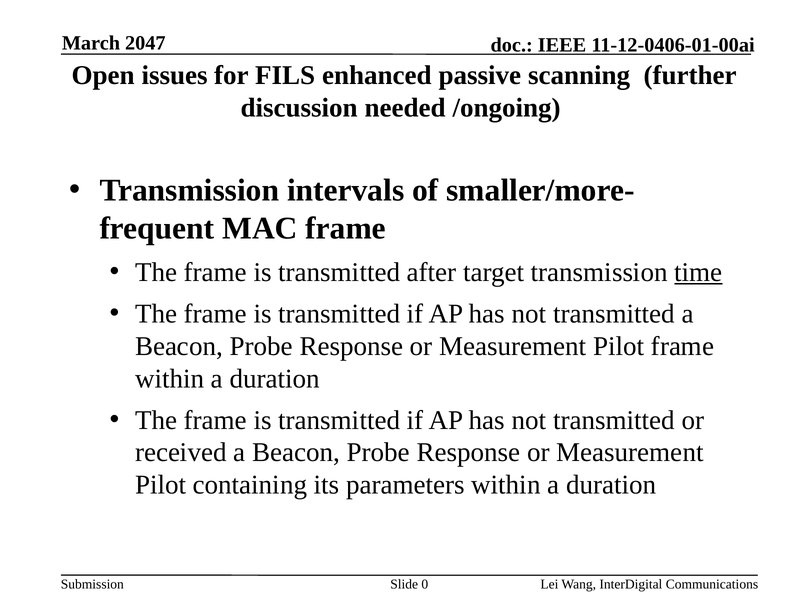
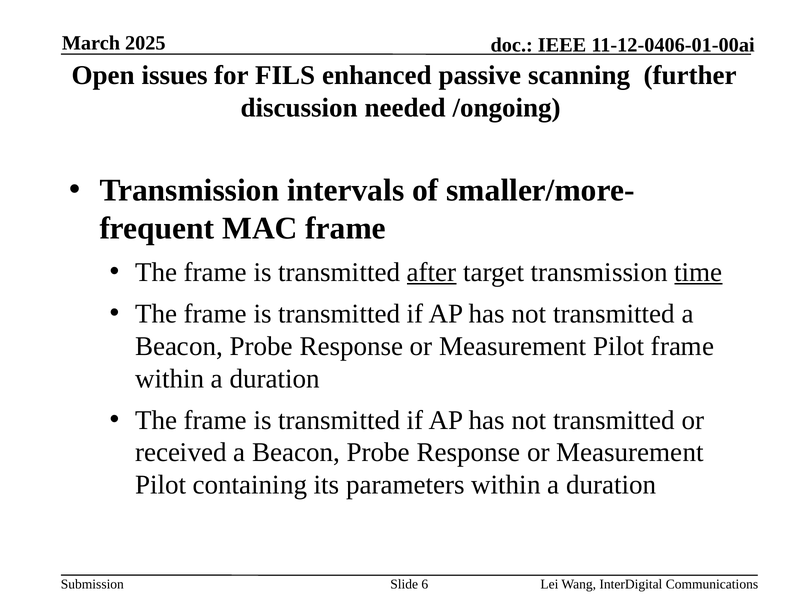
2047: 2047 -> 2025
after underline: none -> present
0: 0 -> 6
